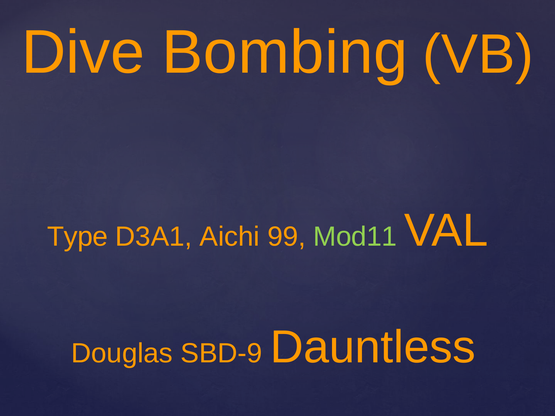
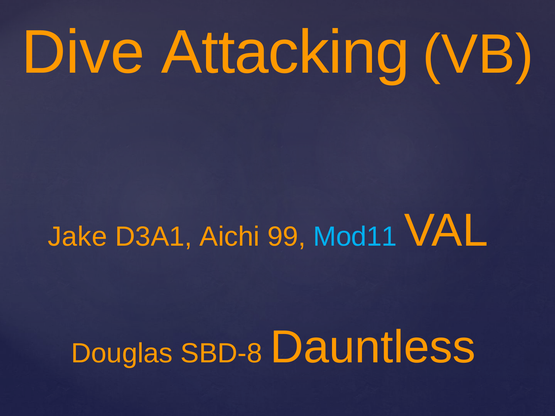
Bombing: Bombing -> Attacking
Type: Type -> Jake
Mod11 colour: light green -> light blue
SBD-9: SBD-9 -> SBD-8
